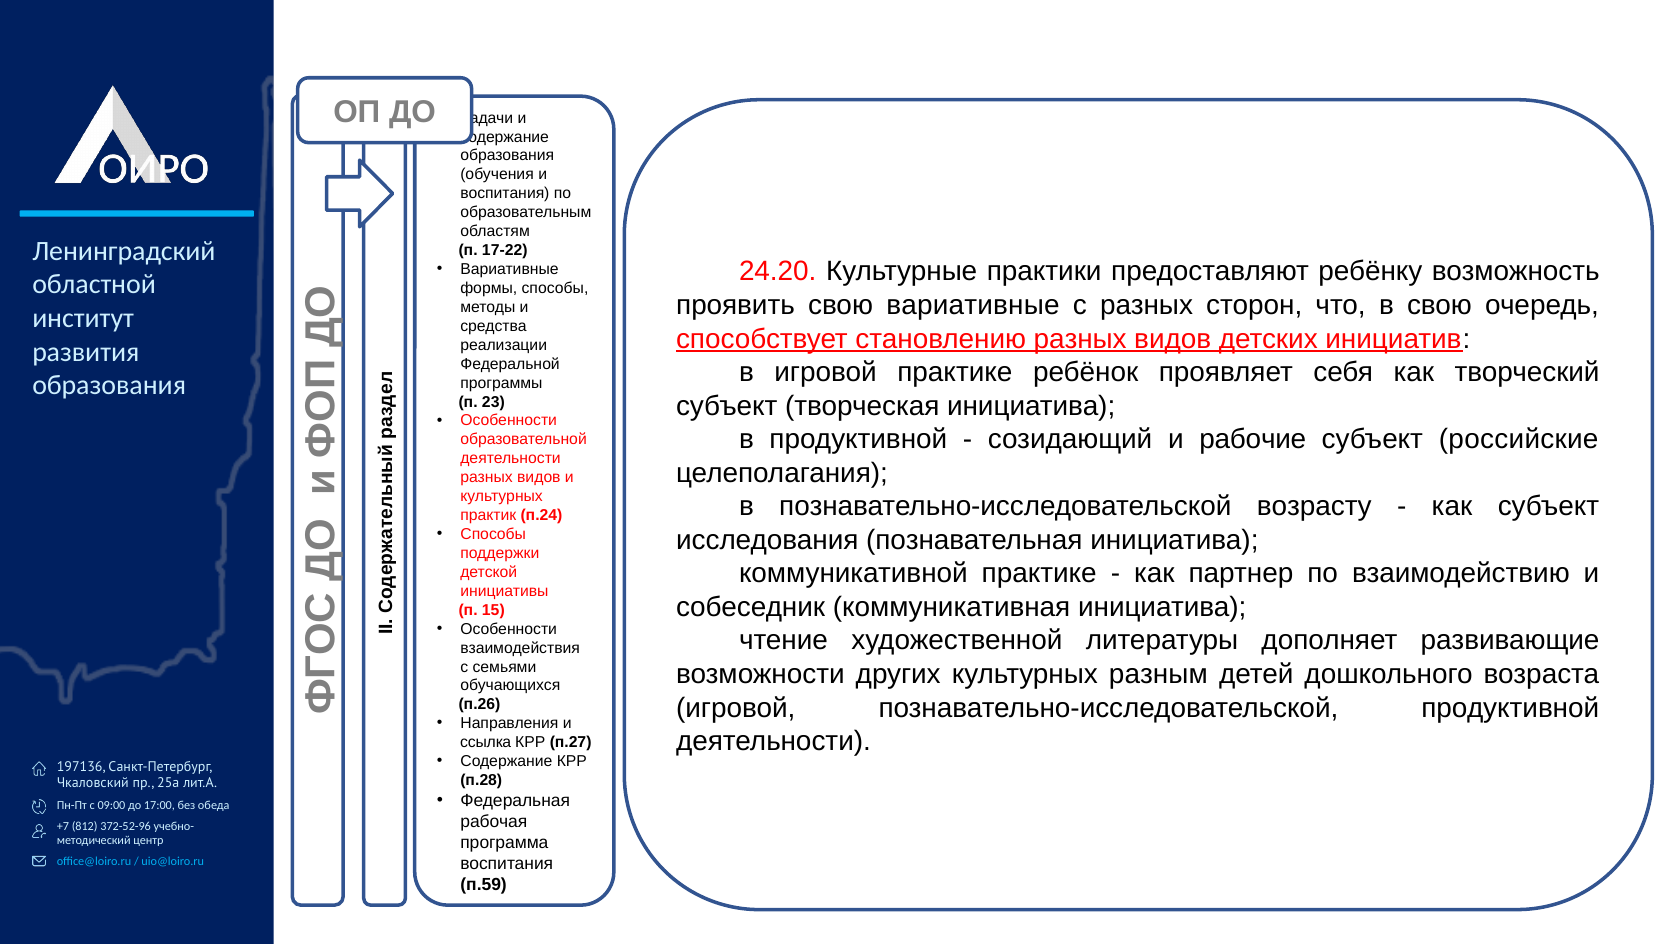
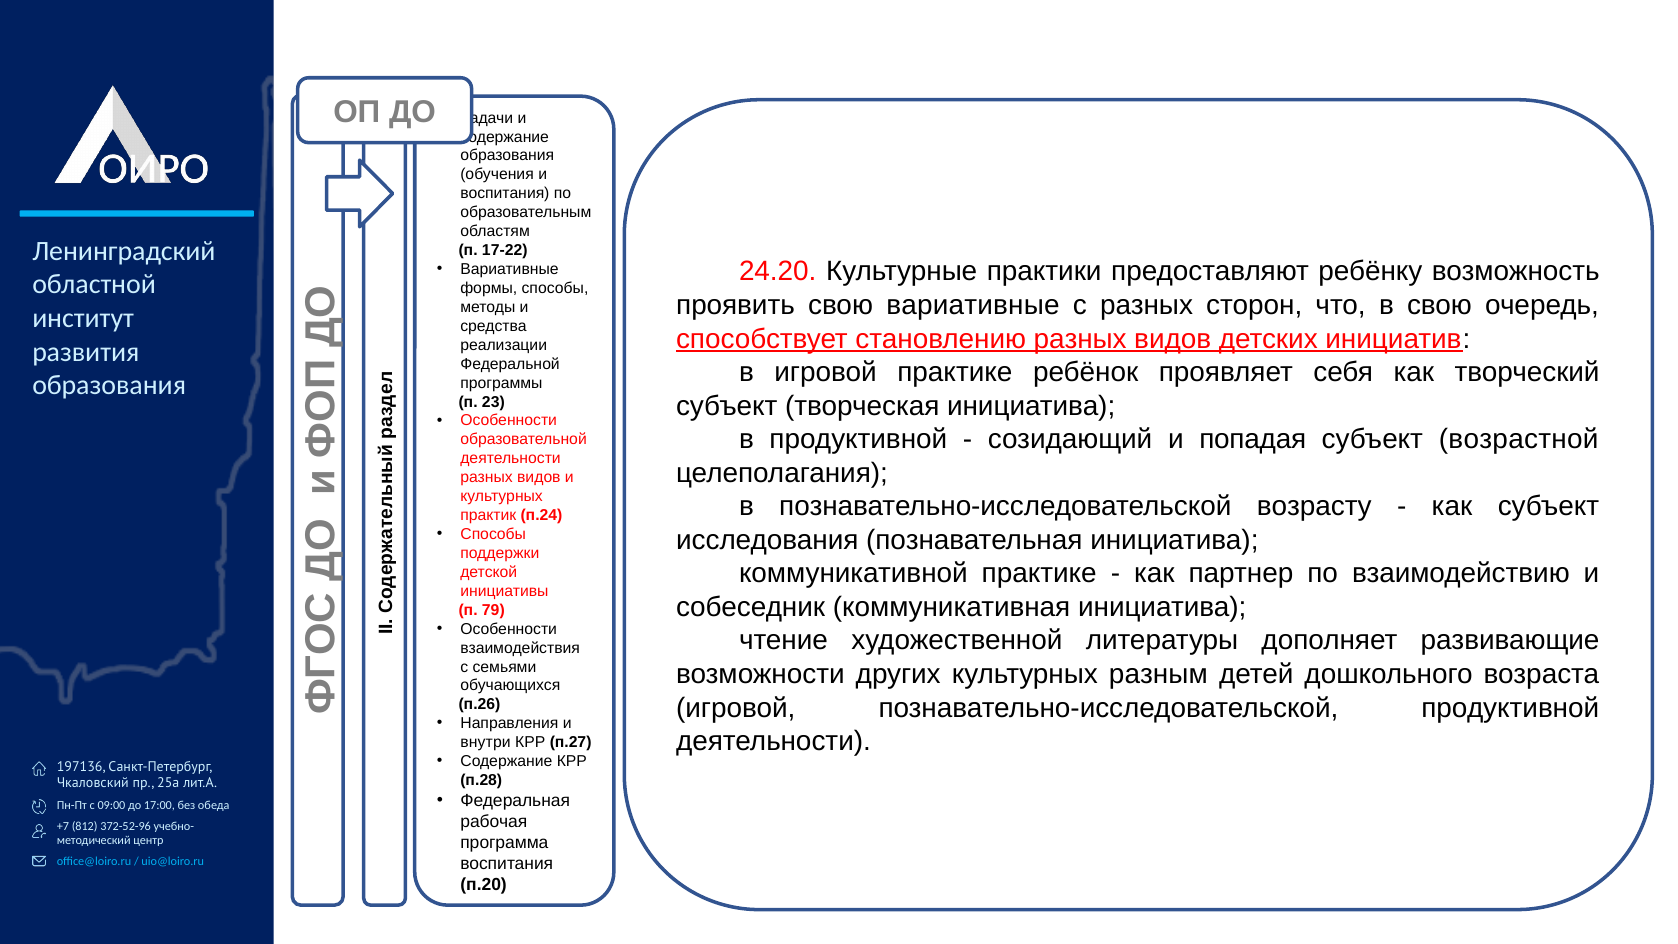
рабочие: рабочие -> попадая
российские: российские -> возрастной
15: 15 -> 79
ссылка: ссылка -> внутри
п.59: п.59 -> п.20
